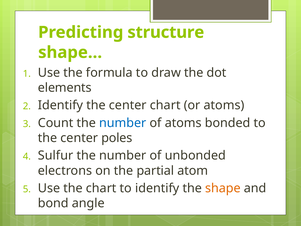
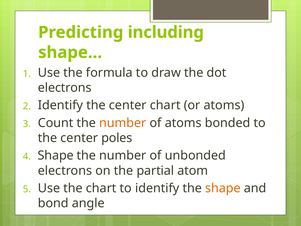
structure: structure -> including
elements at (65, 88): elements -> electrons
number at (123, 123) colour: blue -> orange
Sulfur at (56, 155): Sulfur -> Shape
